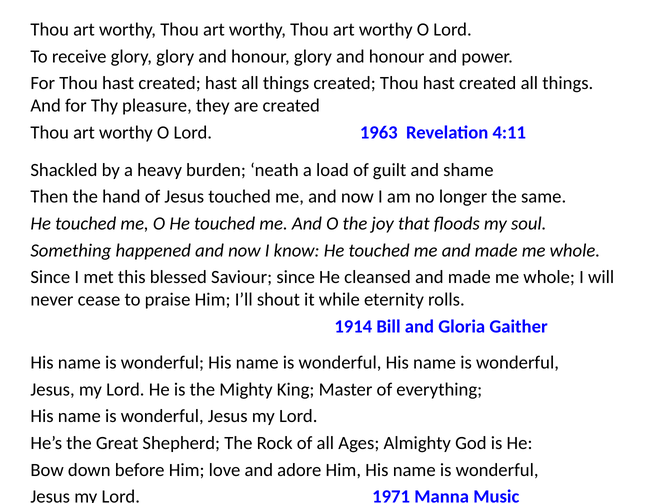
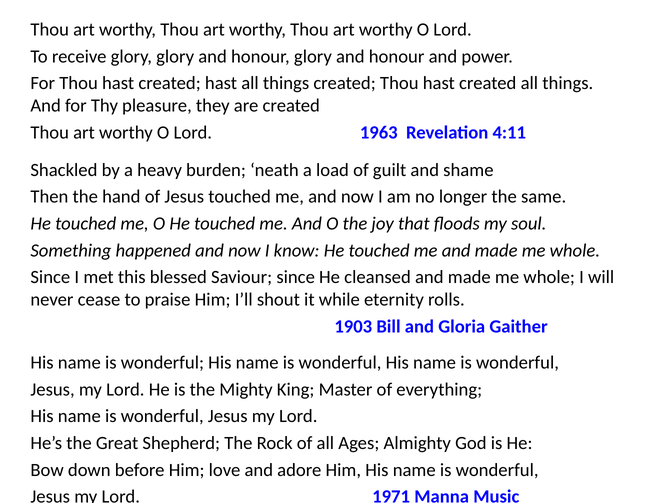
1914: 1914 -> 1903
